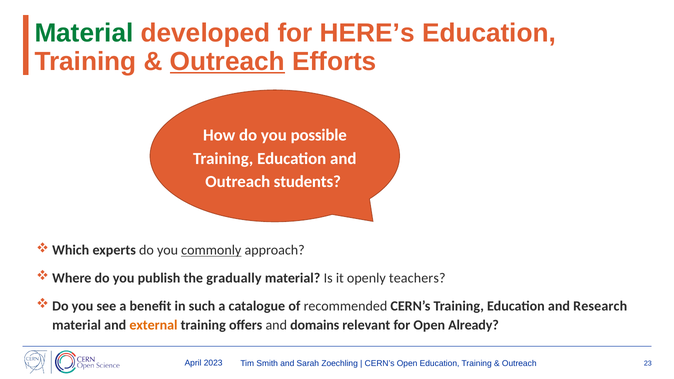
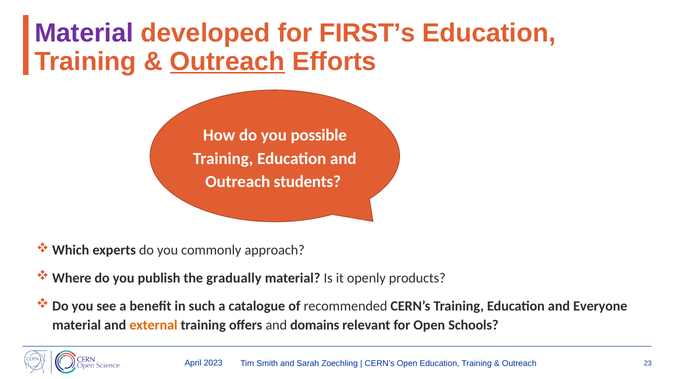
Material at (84, 33) colour: green -> purple
HERE’s: HERE’s -> FIRST’s
commonly underline: present -> none
teachers: teachers -> products
Research: Research -> Everyone
Already: Already -> Schools
